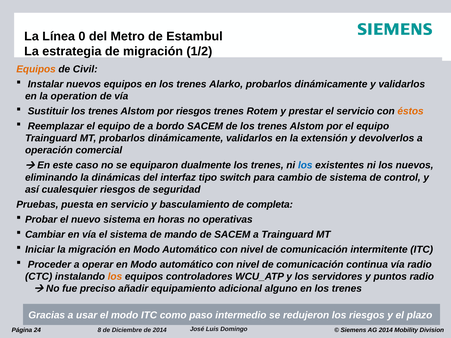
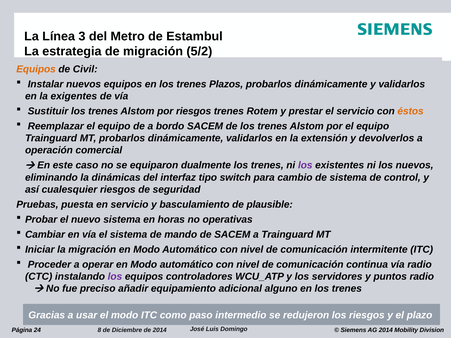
0: 0 -> 3
1/2: 1/2 -> 5/2
Alarko: Alarko -> Plazos
operation: operation -> exigentes
los at (305, 165) colour: blue -> purple
completa: completa -> plausible
los at (115, 277) colour: orange -> purple
